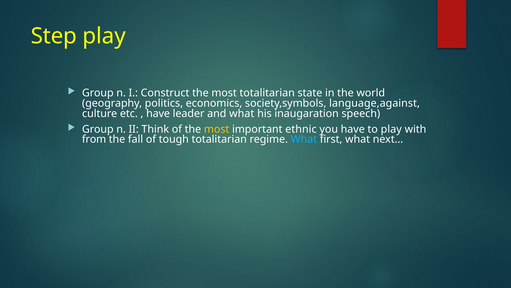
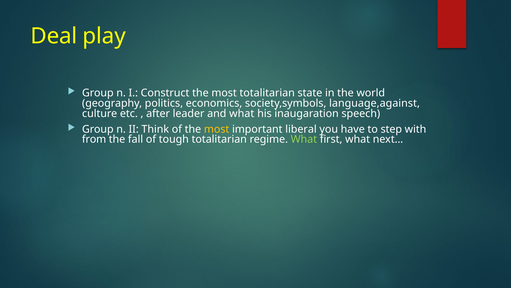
Step: Step -> Deal
have at (158, 113): have -> after
ethnic: ethnic -> liberal
to play: play -> step
What at (304, 139) colour: light blue -> light green
